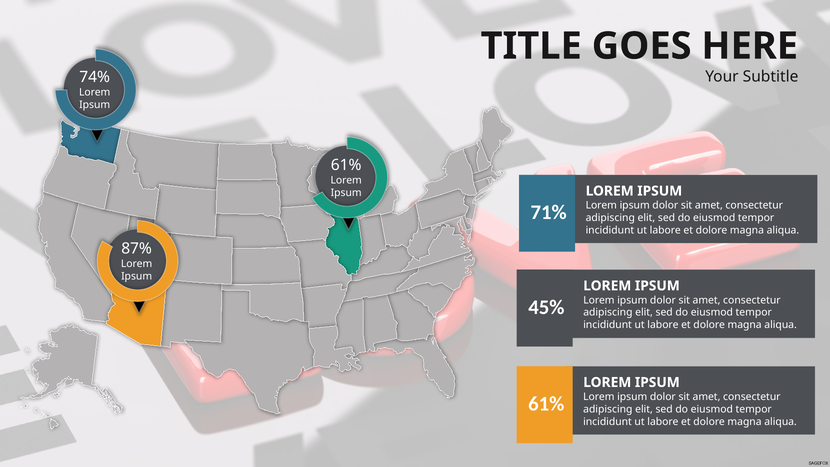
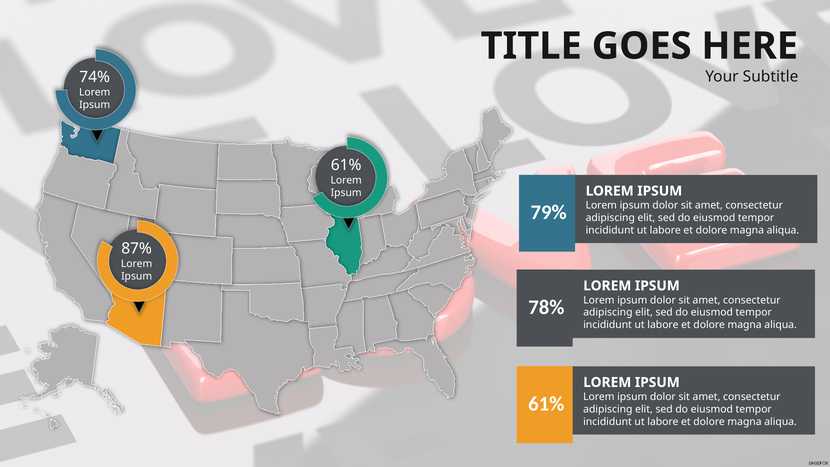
71%: 71% -> 79%
45%: 45% -> 78%
